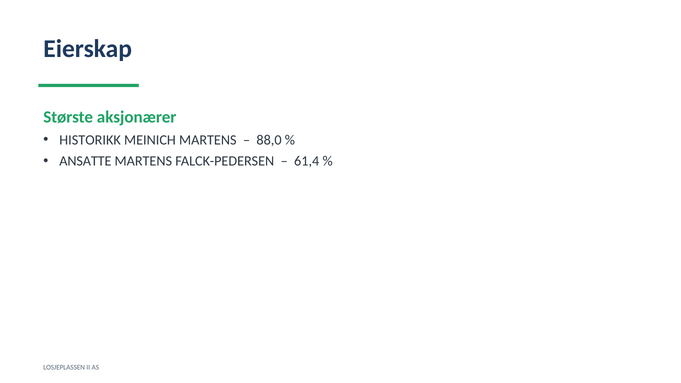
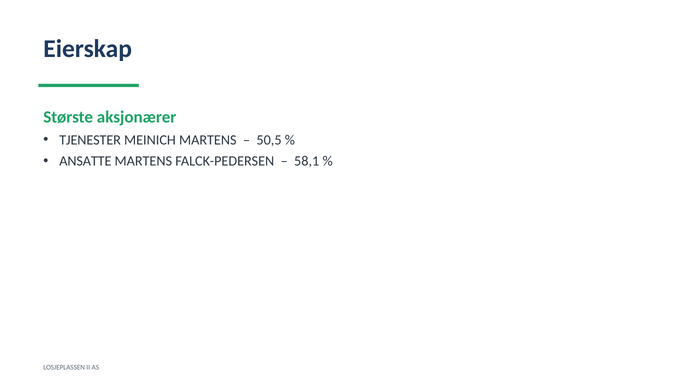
HISTORIKK: HISTORIKK -> TJENESTER
88,0: 88,0 -> 50,5
61,4: 61,4 -> 58,1
